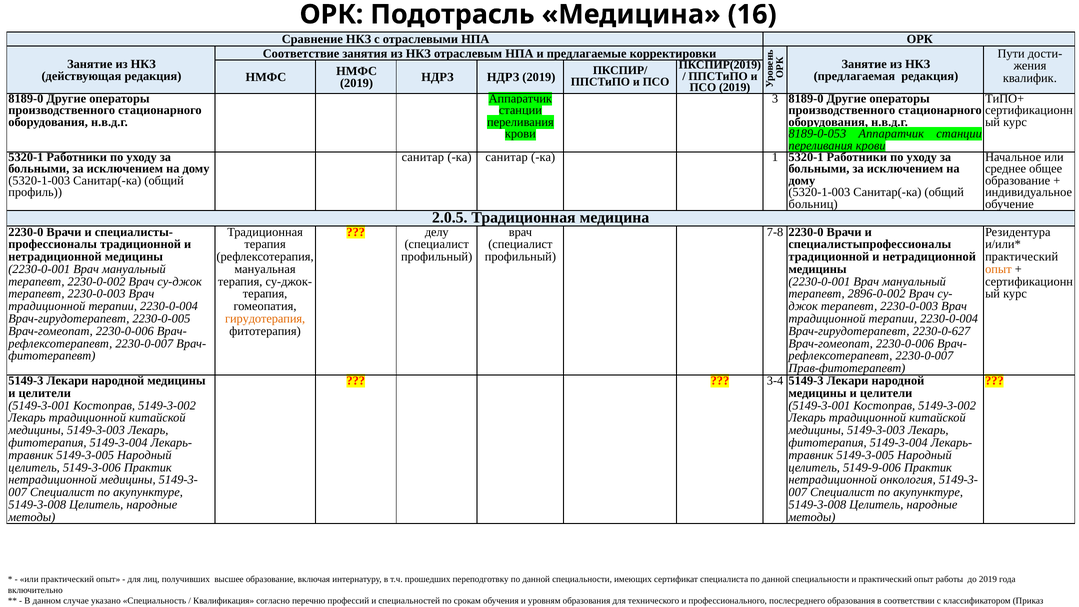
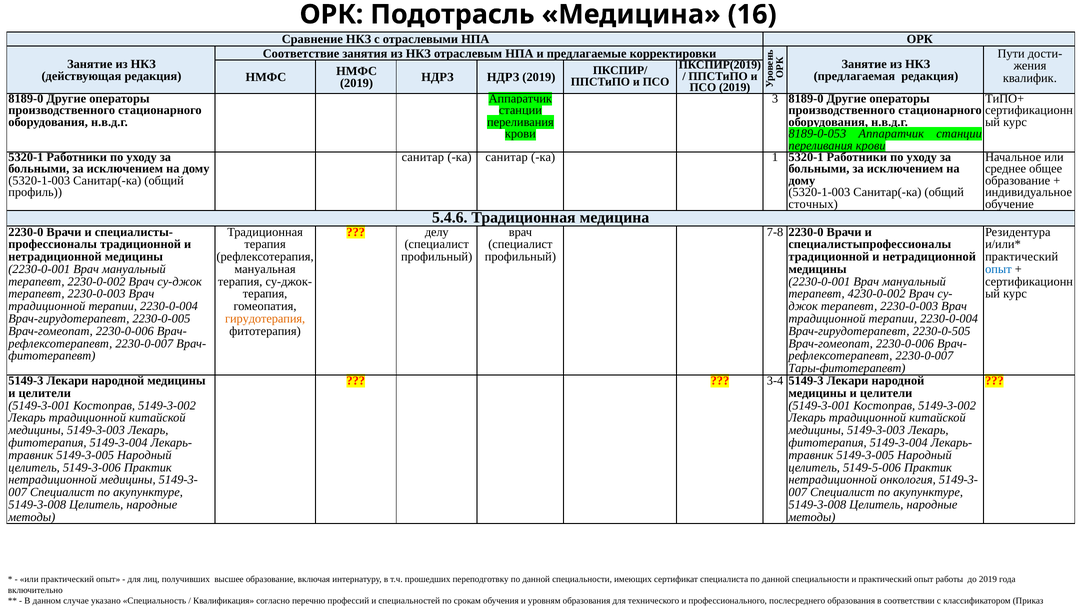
больниц: больниц -> сточных
2.0.5: 2.0.5 -> 5.4.6
опыт at (998, 269) colour: orange -> blue
2896-0-002: 2896-0-002 -> 4230-0-002
2230-0-627: 2230-0-627 -> 2230-0-505
Прав-фитотерапевт: Прав-фитотерапевт -> Тары-фитотерапевт
5149-9-006: 5149-9-006 -> 5149-5-006
